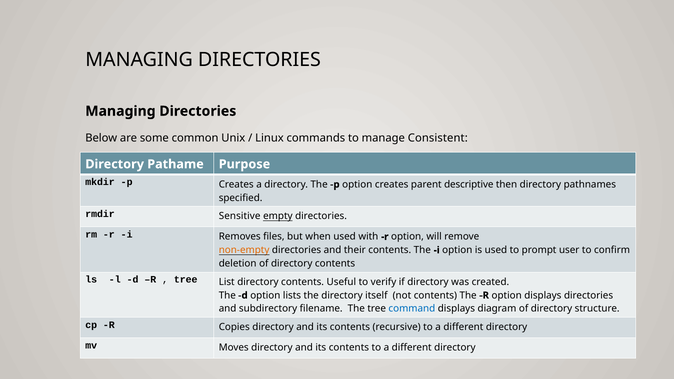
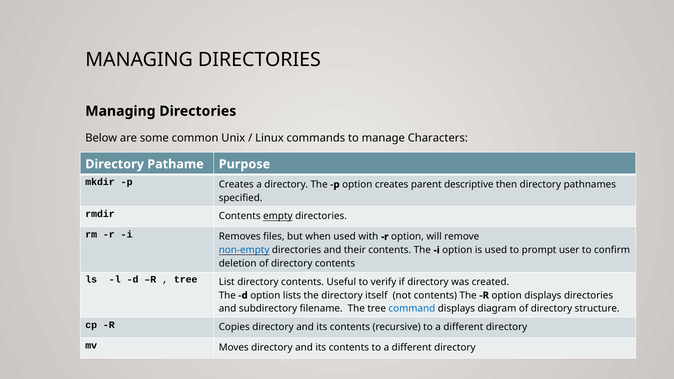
Consistent: Consistent -> Characters
rmdir Sensitive: Sensitive -> Contents
non-empty colour: orange -> blue
